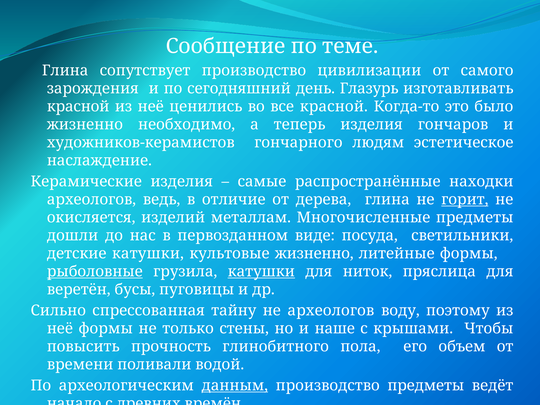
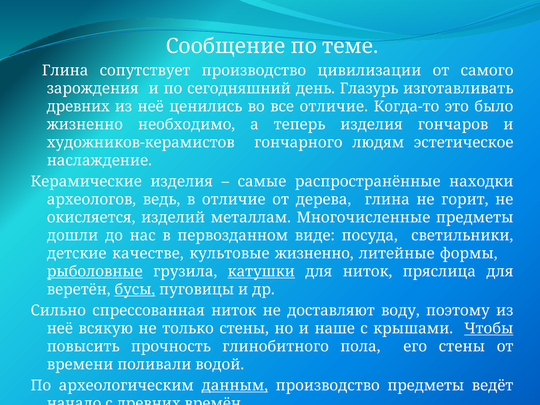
красной at (78, 106): красной -> древних
все красной: красной -> отличие
горит underline: present -> none
детские катушки: катушки -> качестве
бусы underline: none -> present
спрессованная тайну: тайну -> ниток
не археологов: археологов -> доставляют
неё формы: формы -> всякую
Чтобы underline: none -> present
его объем: объем -> стены
